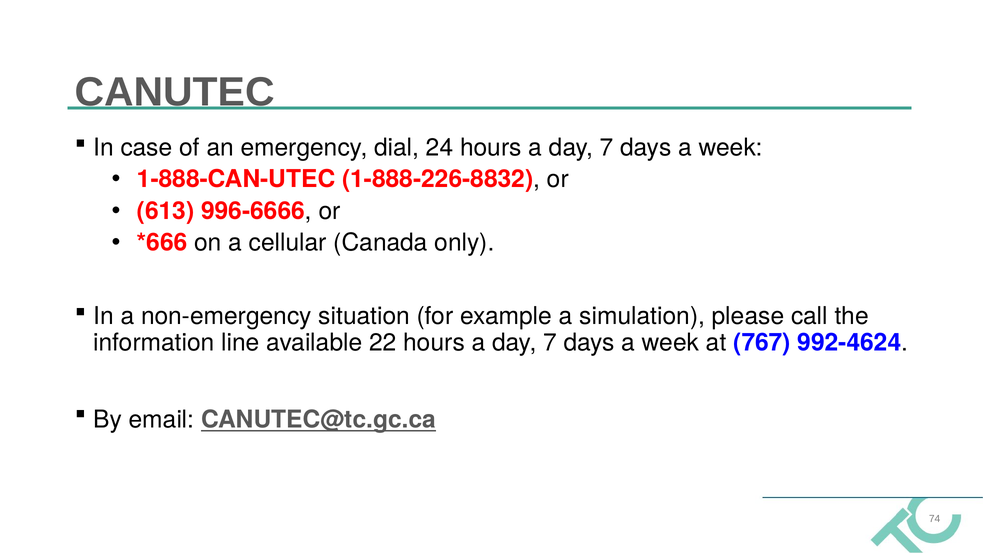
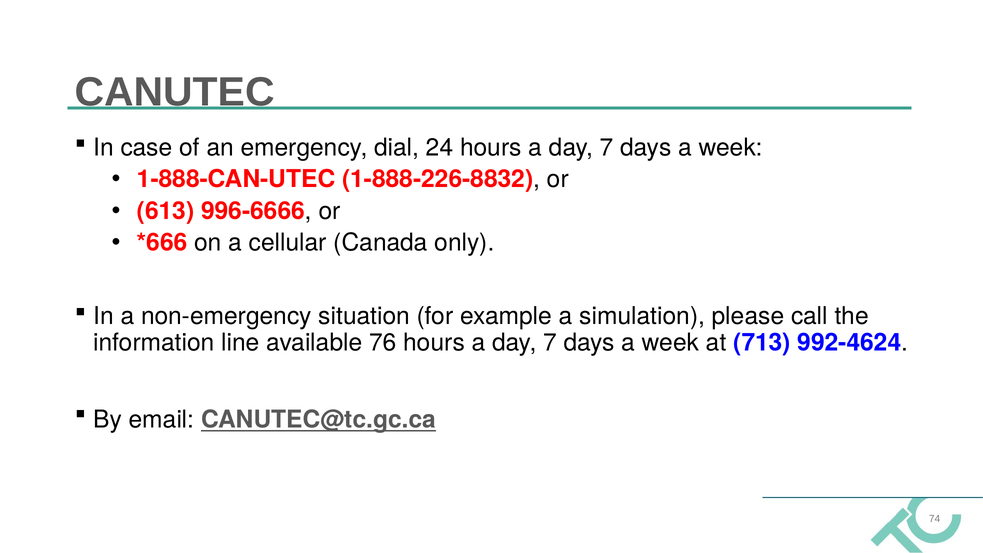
22: 22 -> 76
767: 767 -> 713
